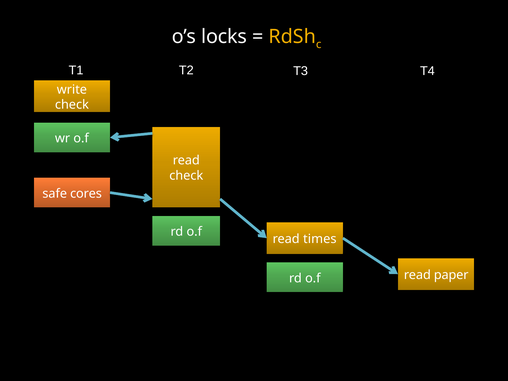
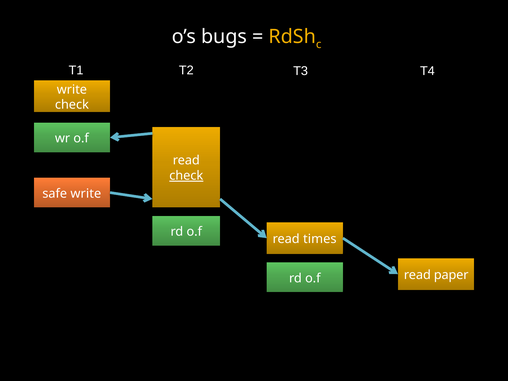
locks: locks -> bugs
check at (186, 176) underline: none -> present
safe cores: cores -> write
